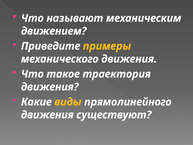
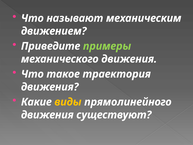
примеры colour: yellow -> light green
